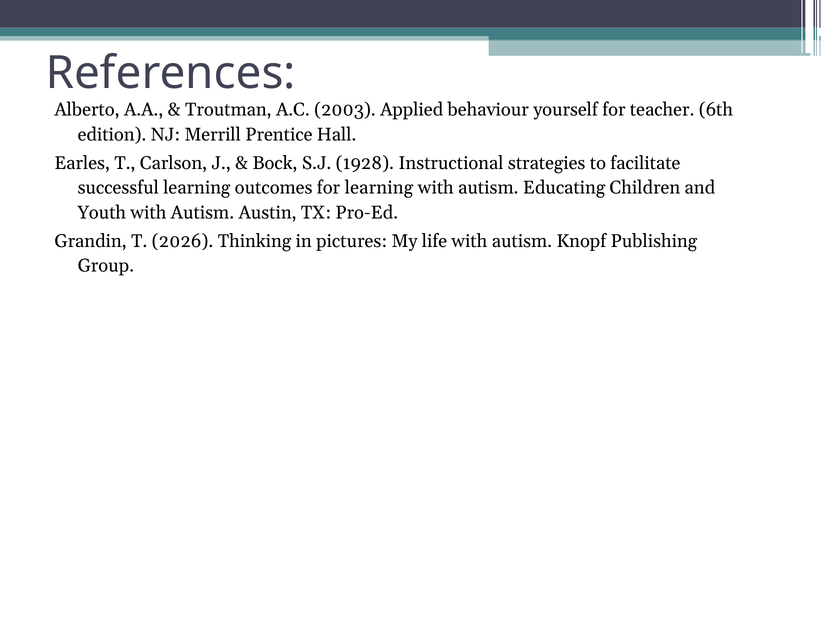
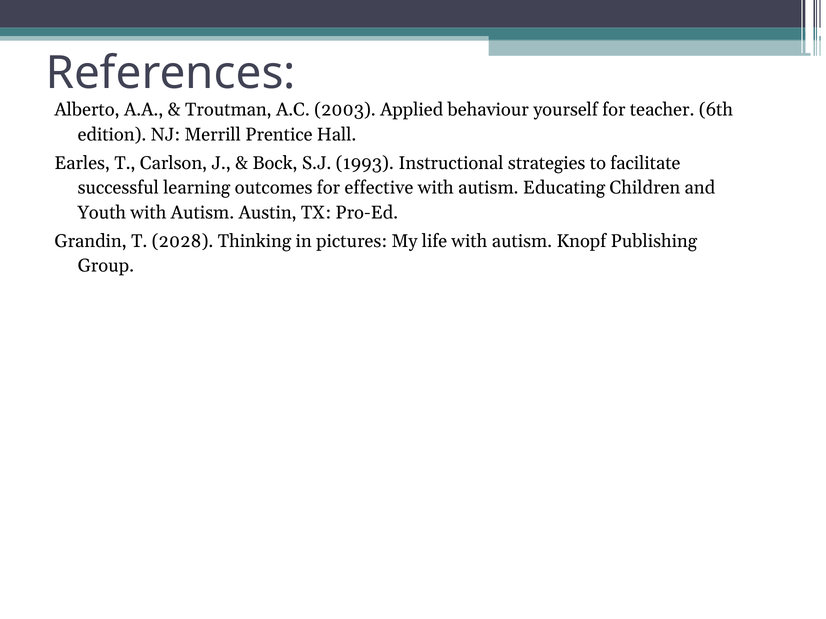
1928: 1928 -> 1993
for learning: learning -> effective
2026: 2026 -> 2028
